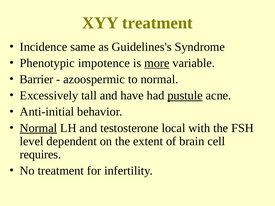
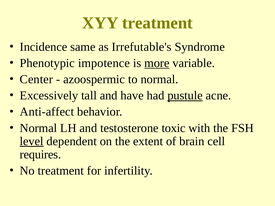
Guidelines's: Guidelines's -> Irrefutable's
Barrier: Barrier -> Center
Anti-initial: Anti-initial -> Anti-affect
Normal at (38, 128) underline: present -> none
local: local -> toxic
level underline: none -> present
